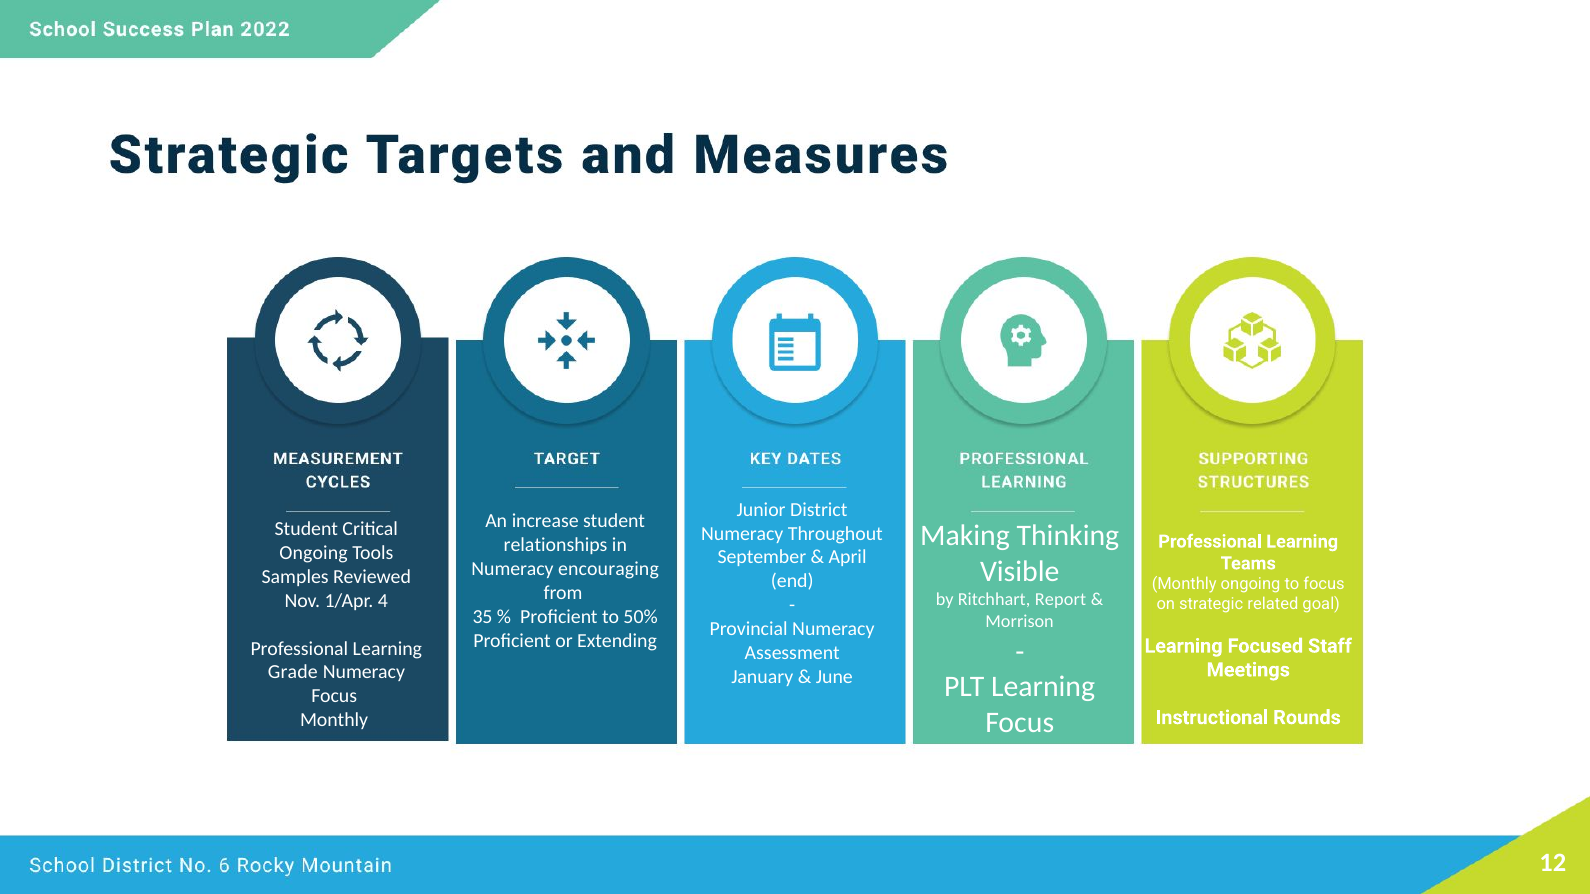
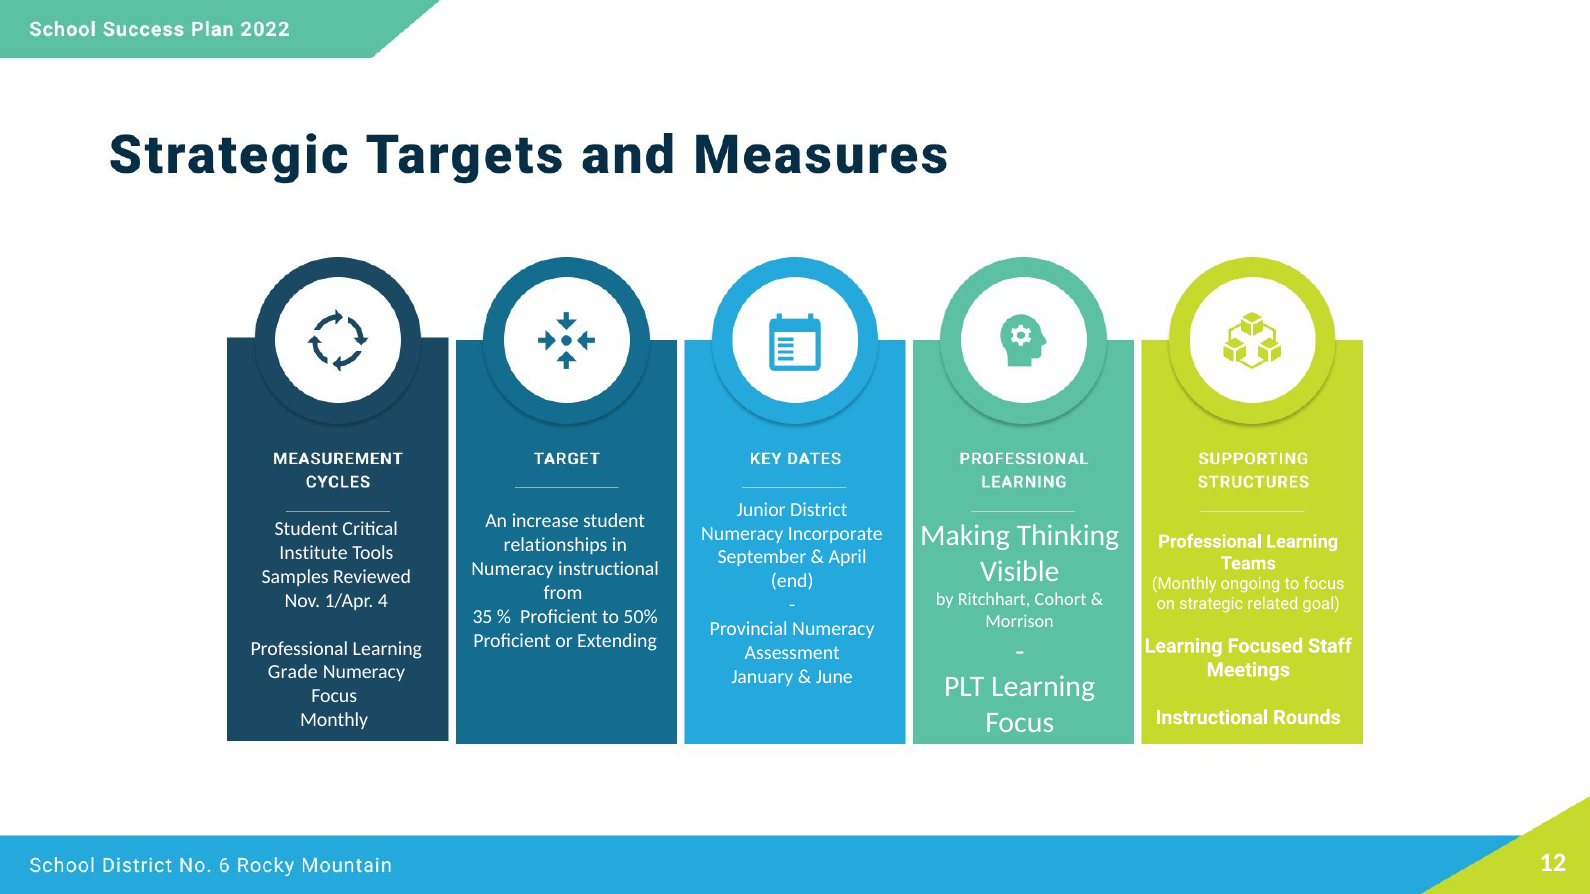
Throughout: Throughout -> Incorporate
Ongoing at (314, 553): Ongoing -> Institute
Numeracy encouraging: encouraging -> instructional
Report: Report -> Cohort
